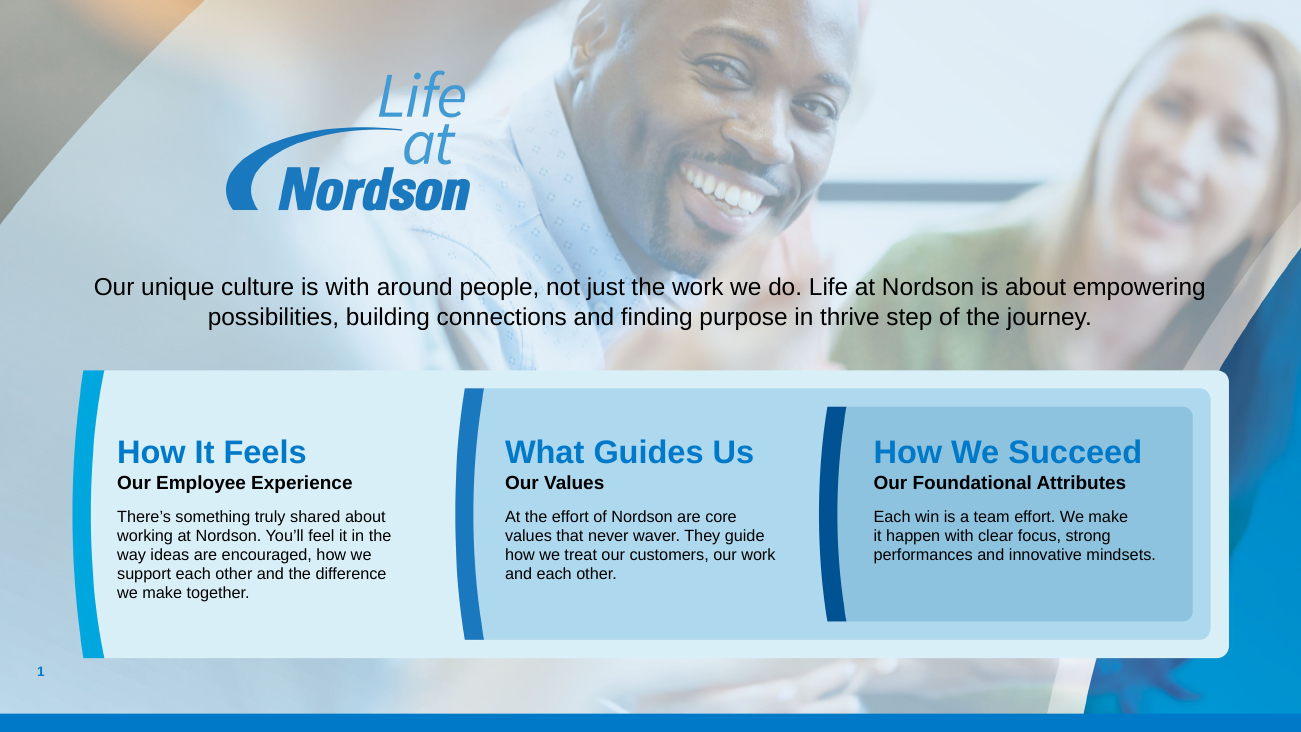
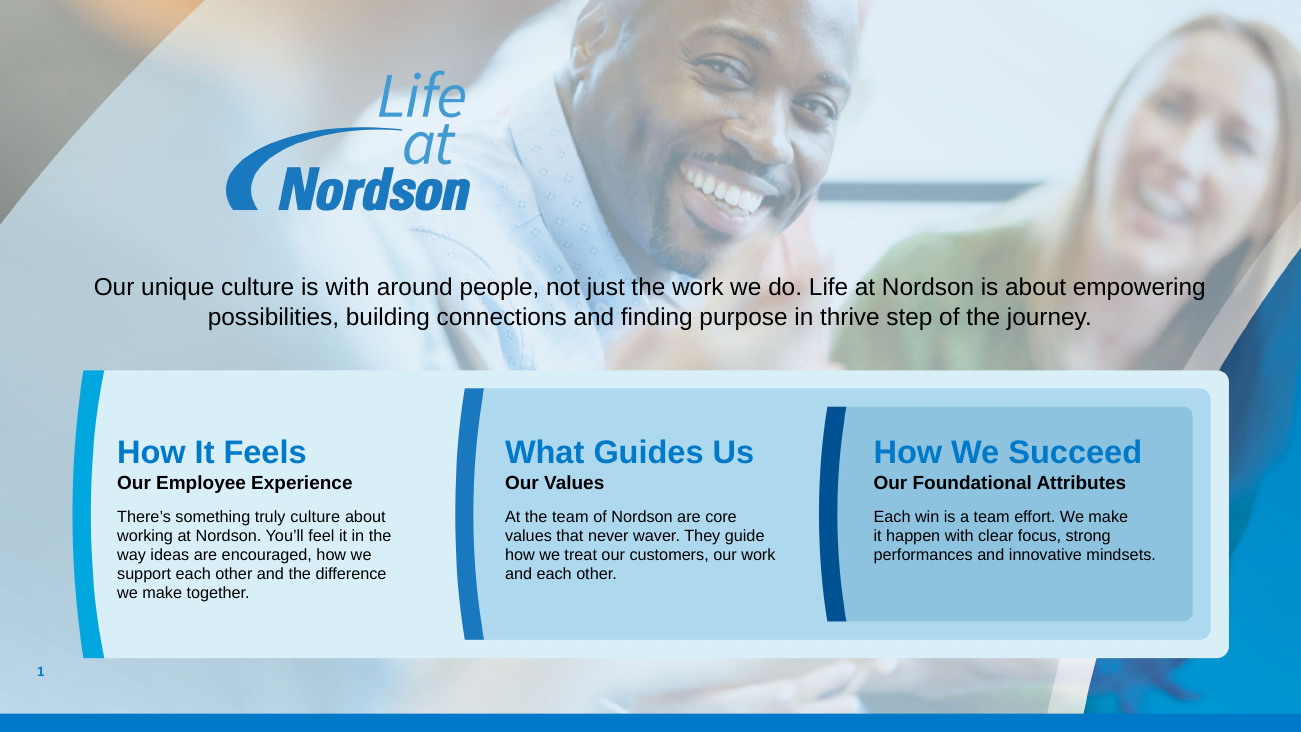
truly shared: shared -> culture
the effort: effort -> team
